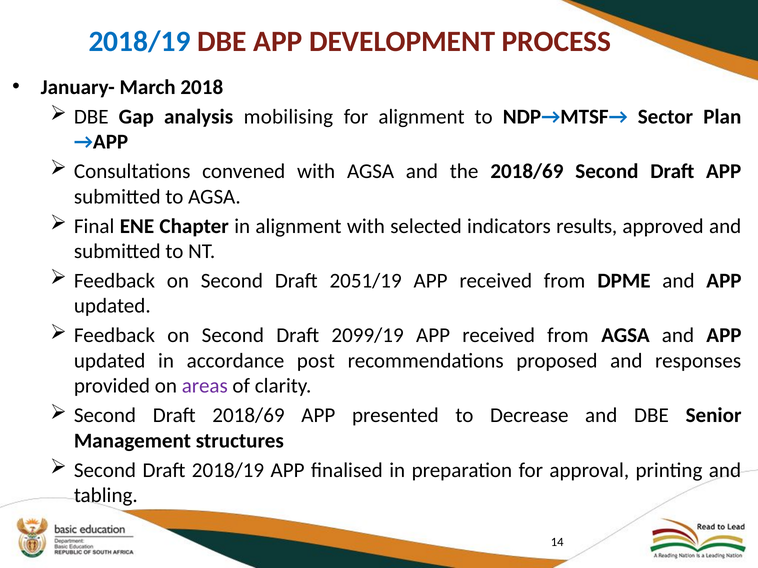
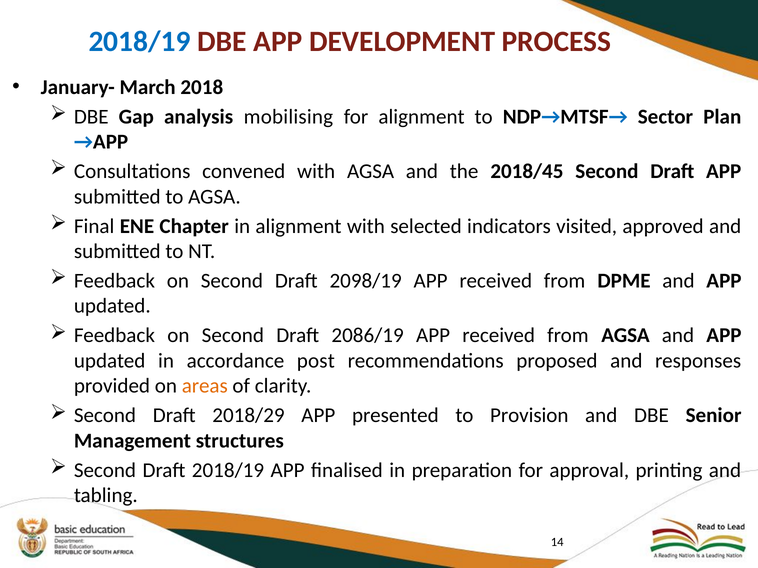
the 2018/69: 2018/69 -> 2018/45
results: results -> visited
2051/19: 2051/19 -> 2098/19
2099/19: 2099/19 -> 2086/19
areas colour: purple -> orange
Draft 2018/69: 2018/69 -> 2018/29
Decrease: Decrease -> Provision
